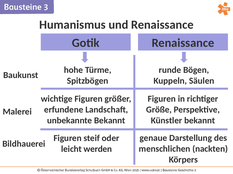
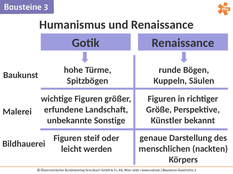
unbekannte Bekannt: Bekannt -> Sonstige
